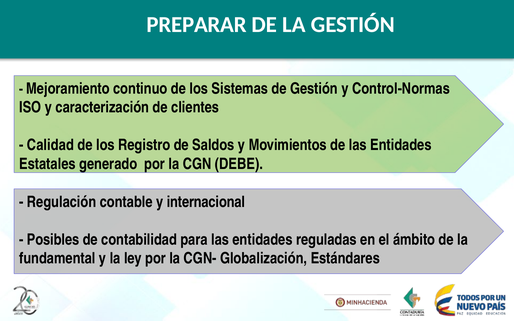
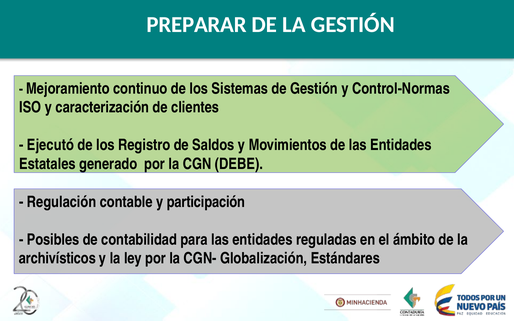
Calidad: Calidad -> Ejecutó
internacional: internacional -> participación
fundamental: fundamental -> archivísticos
